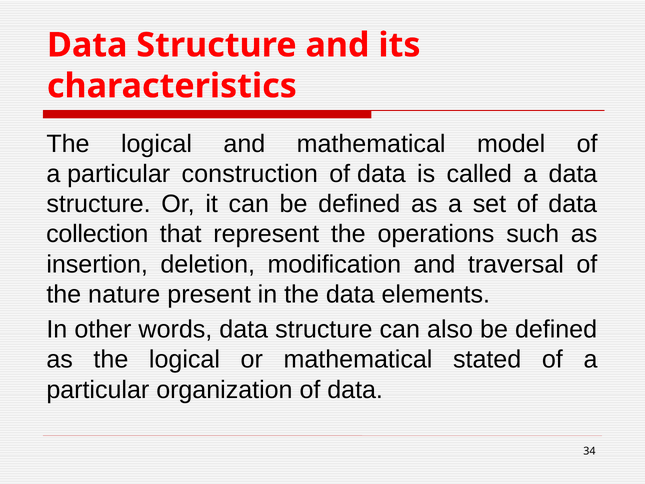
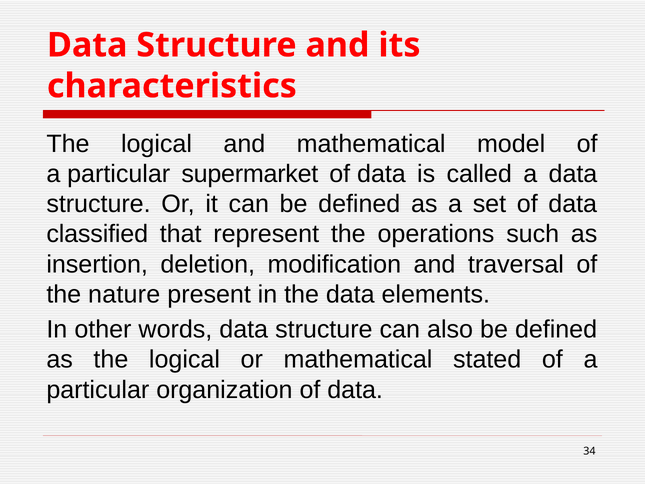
construction: construction -> supermarket
collection: collection -> classified
